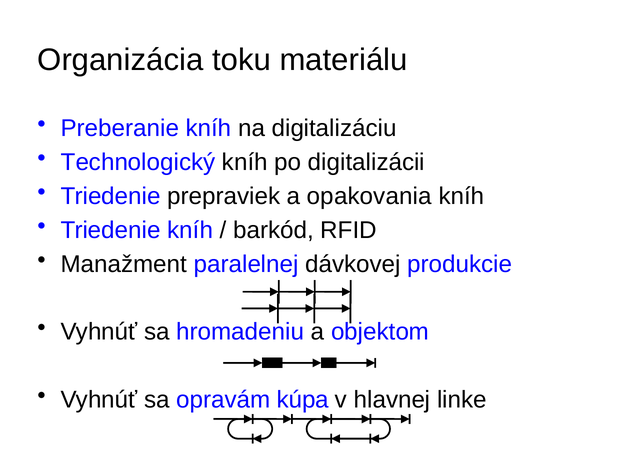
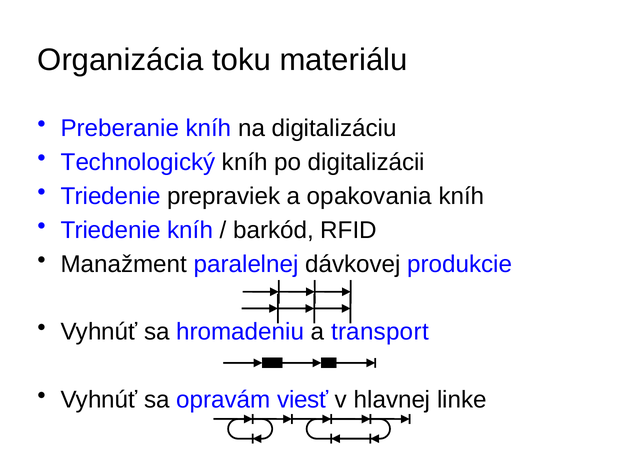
objektom: objektom -> transport
kúpa: kúpa -> viesť
